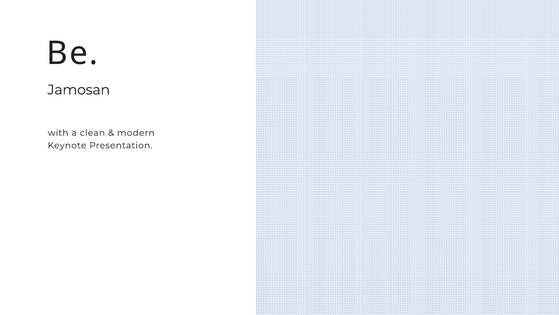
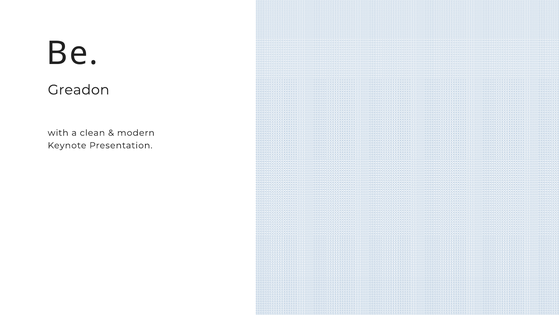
Jamosan: Jamosan -> Greadon
